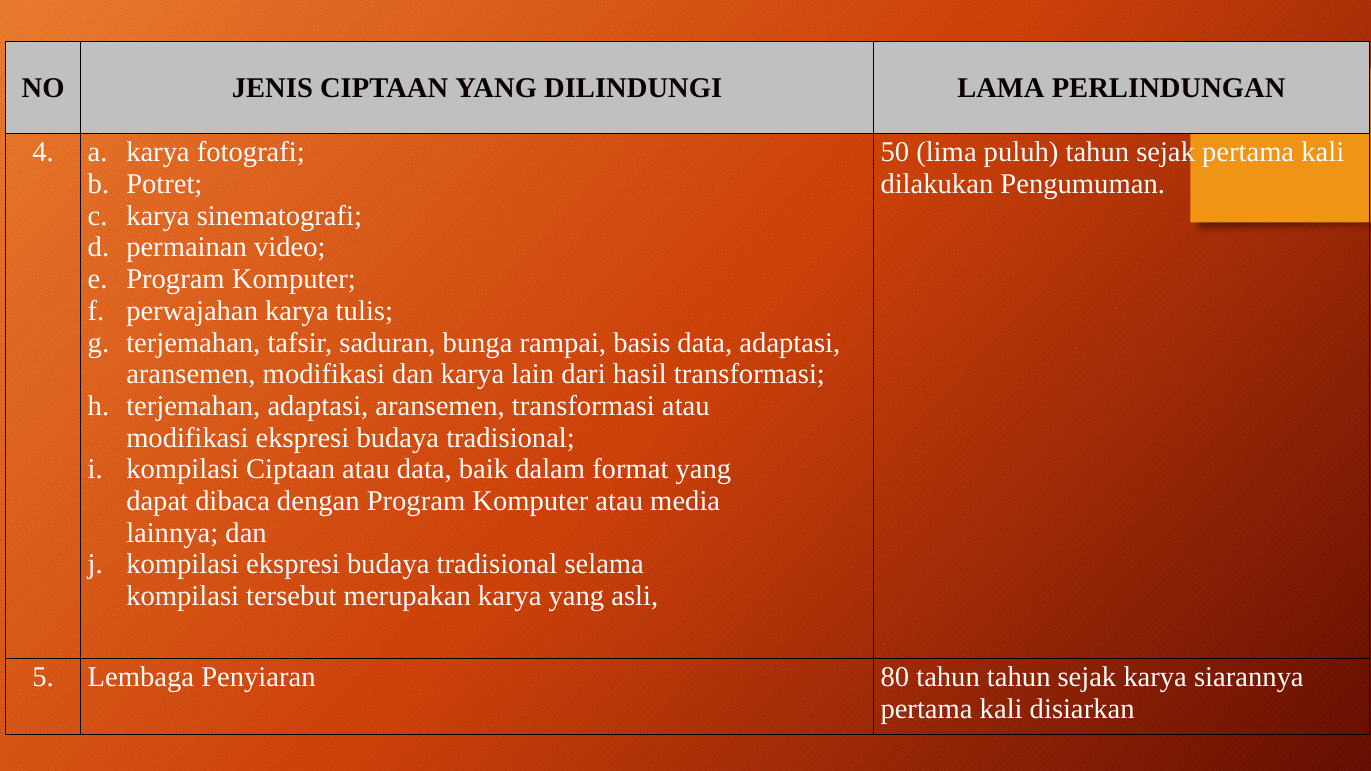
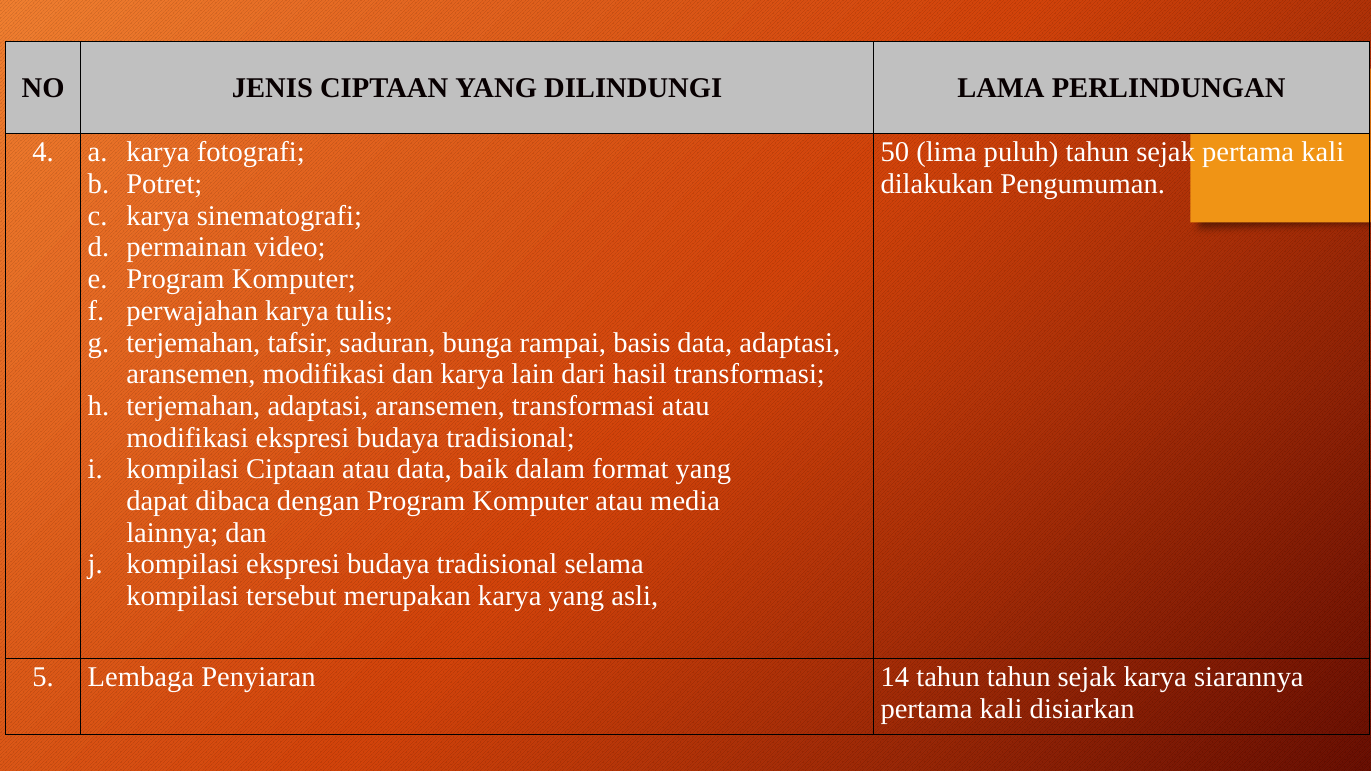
80: 80 -> 14
